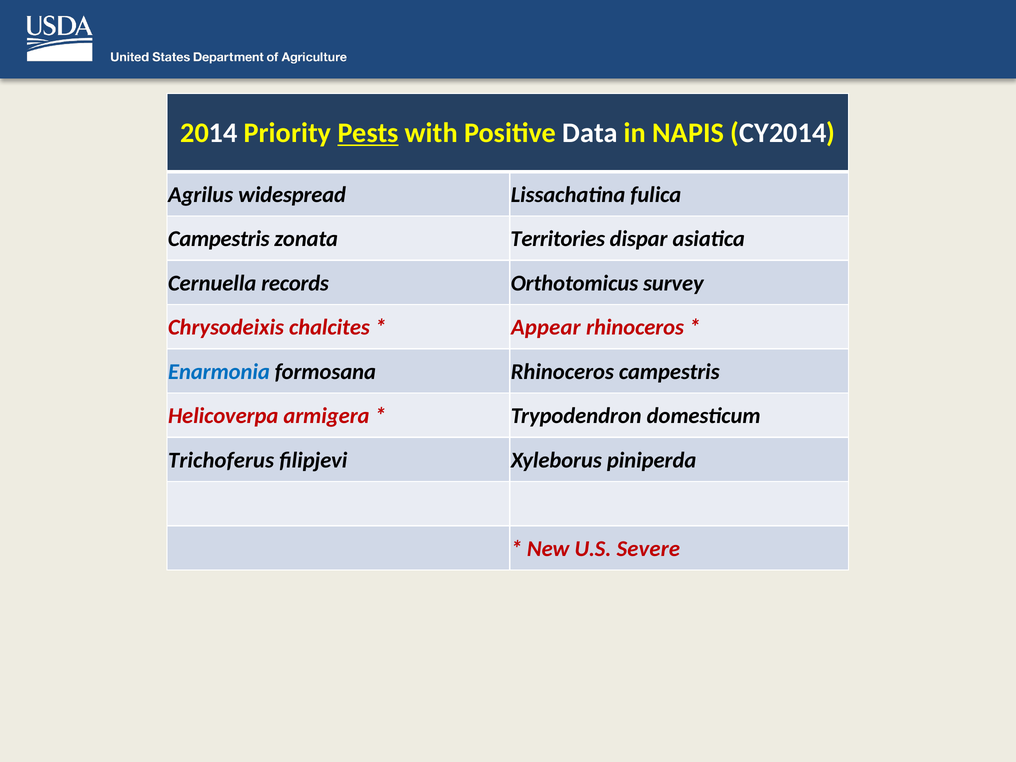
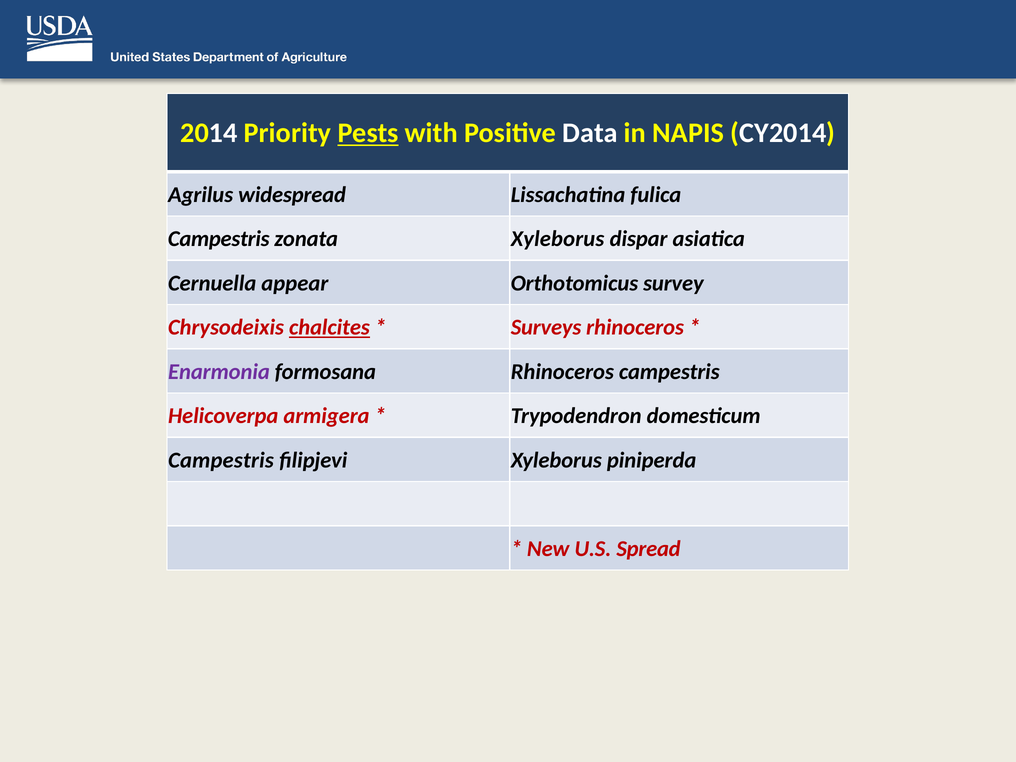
zonata Territories: Territories -> Xyleborus
records: records -> appear
chalcites underline: none -> present
Appear: Appear -> Surveys
Enarmonia colour: blue -> purple
Trichoferus at (221, 460): Trichoferus -> Campestris
Severe: Severe -> Spread
